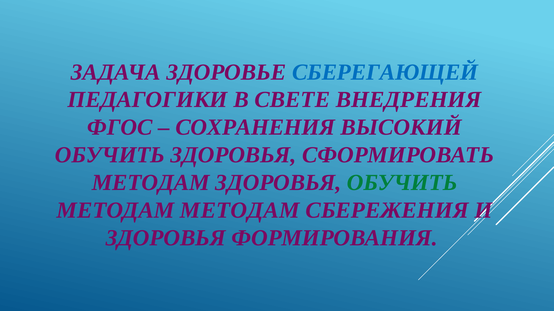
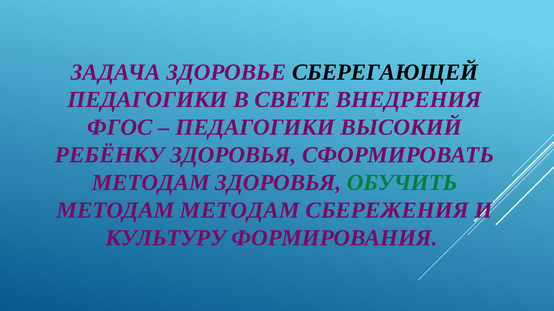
СБЕРЕГАЮЩЕЙ colour: blue -> black
СОХРАНЕНИЯ at (255, 128): СОХРАНЕНИЯ -> ПЕДАГОГИКИ
ОБУЧИТЬ at (110, 155): ОБУЧИТЬ -> РЕБЁНКУ
ЗДОРОВЬЯ at (166, 238): ЗДОРОВЬЯ -> КУЛЬТУРУ
